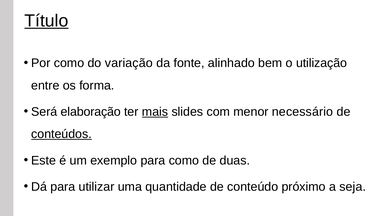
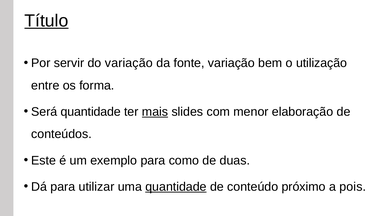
Por como: como -> servir
fonte alinhado: alinhado -> variação
Será elaboração: elaboração -> quantidade
necessário: necessário -> elaboração
conteúdos underline: present -> none
quantidade at (176, 187) underline: none -> present
seja: seja -> pois
